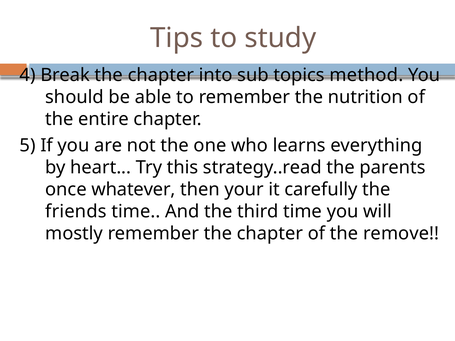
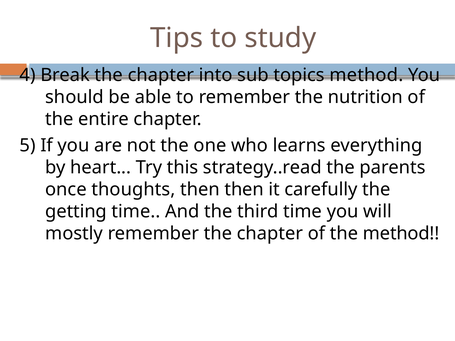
whatever: whatever -> thoughts
then your: your -> then
friends: friends -> getting
the remove: remove -> method
